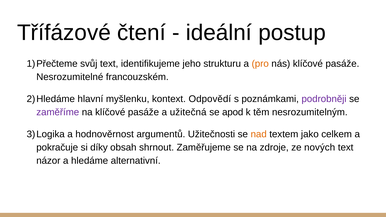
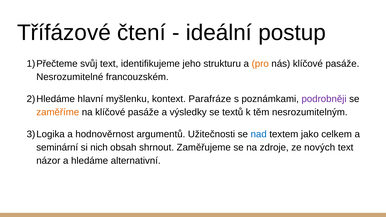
Odpovědí: Odpovědí -> Parafráze
zaměříme colour: purple -> orange
užitečná: užitečná -> výsledky
apod: apod -> textů
nad colour: orange -> blue
pokračuje: pokračuje -> seminární
díky: díky -> nich
